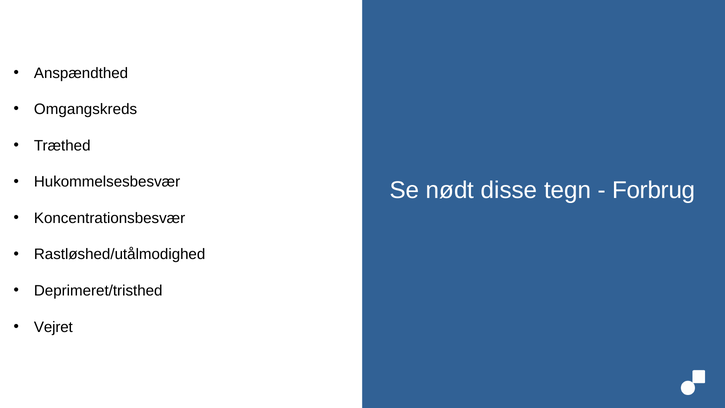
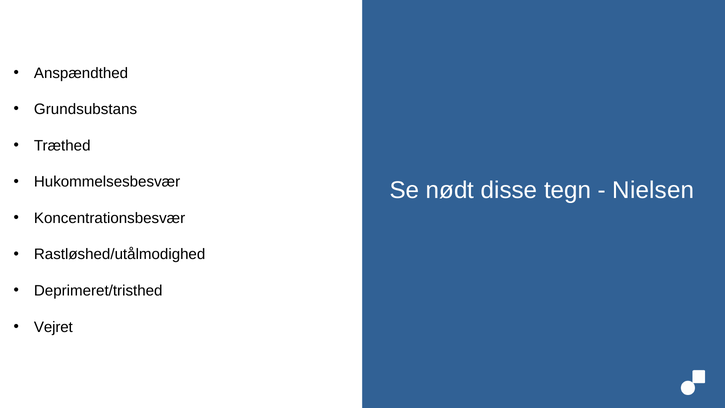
Omgangskreds: Omgangskreds -> Grundsubstans
Forbrug: Forbrug -> Nielsen
